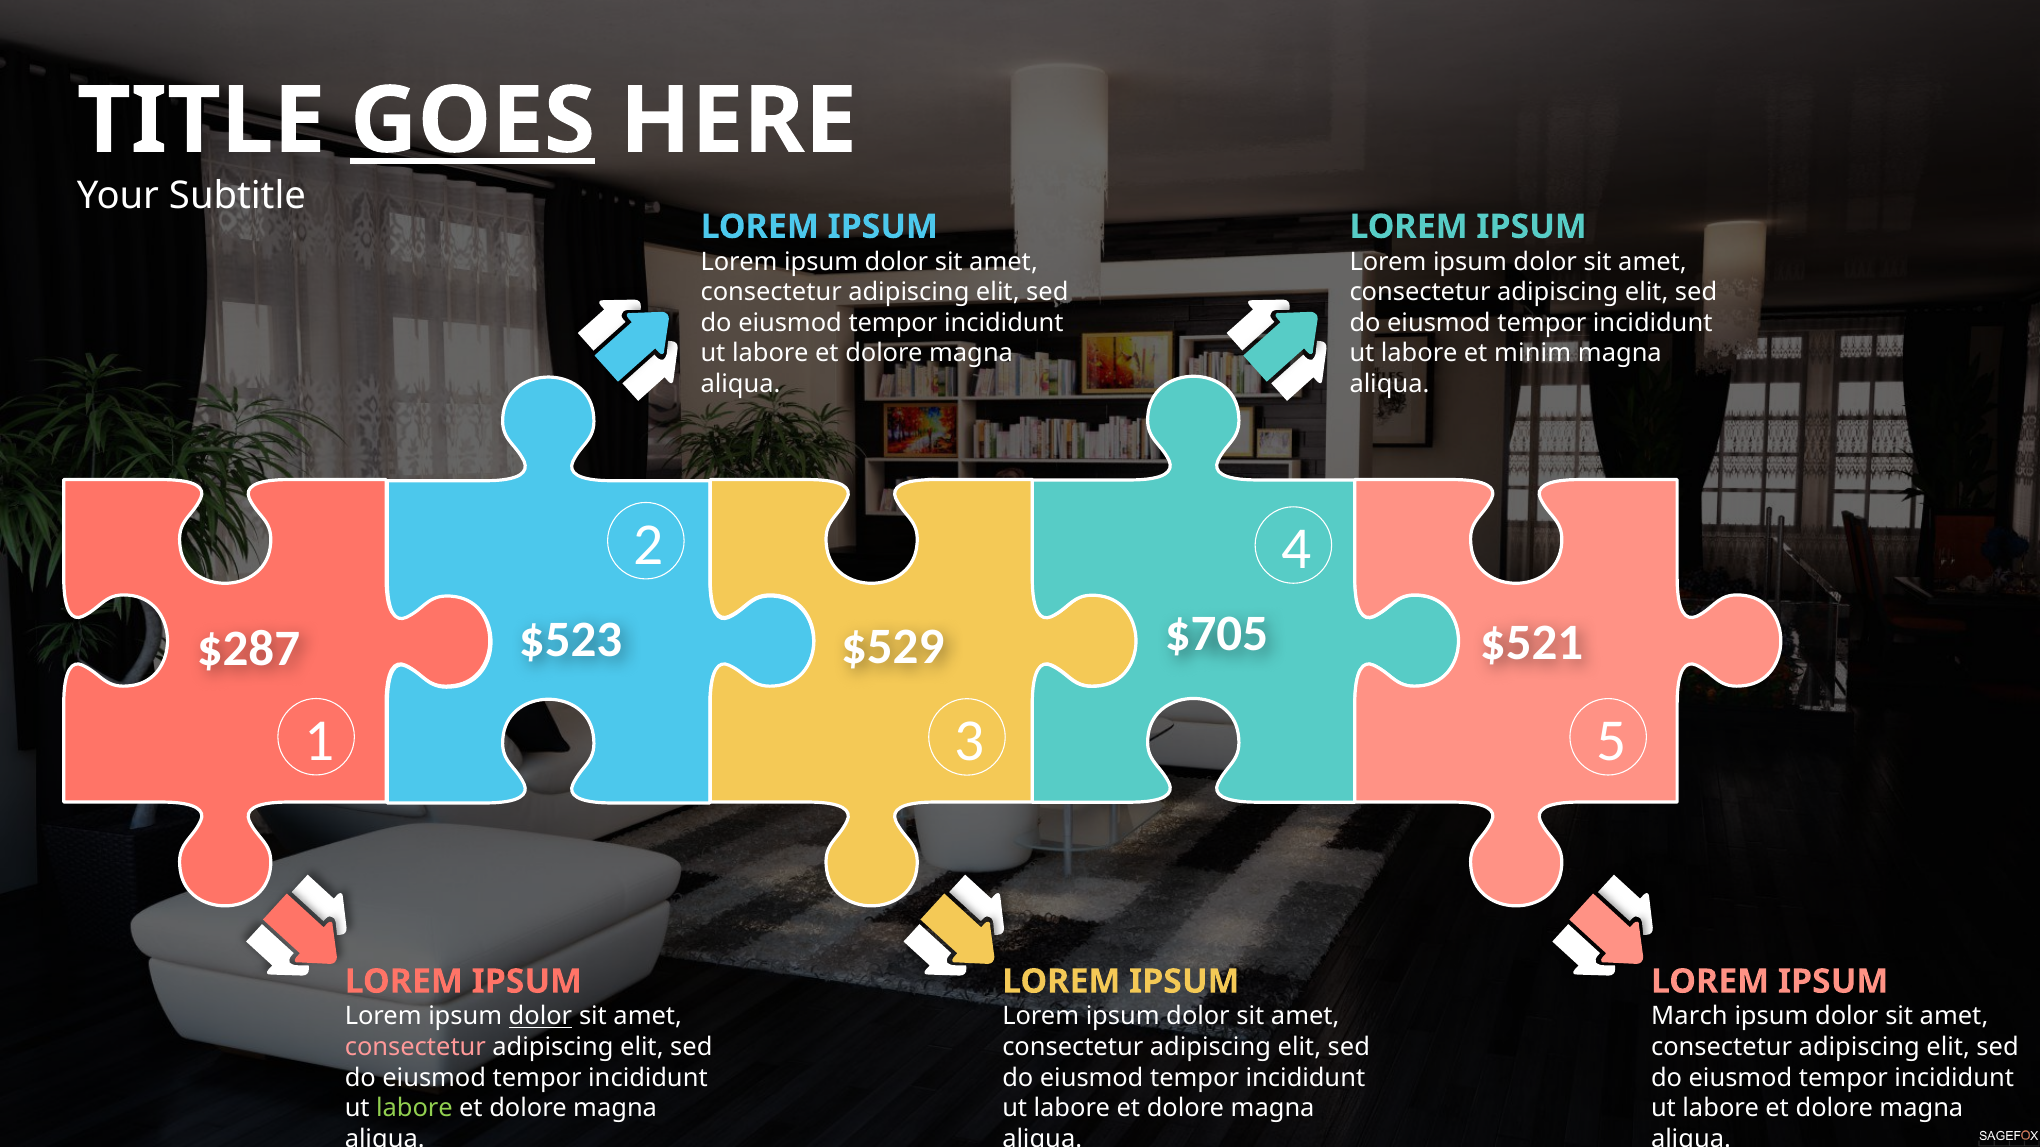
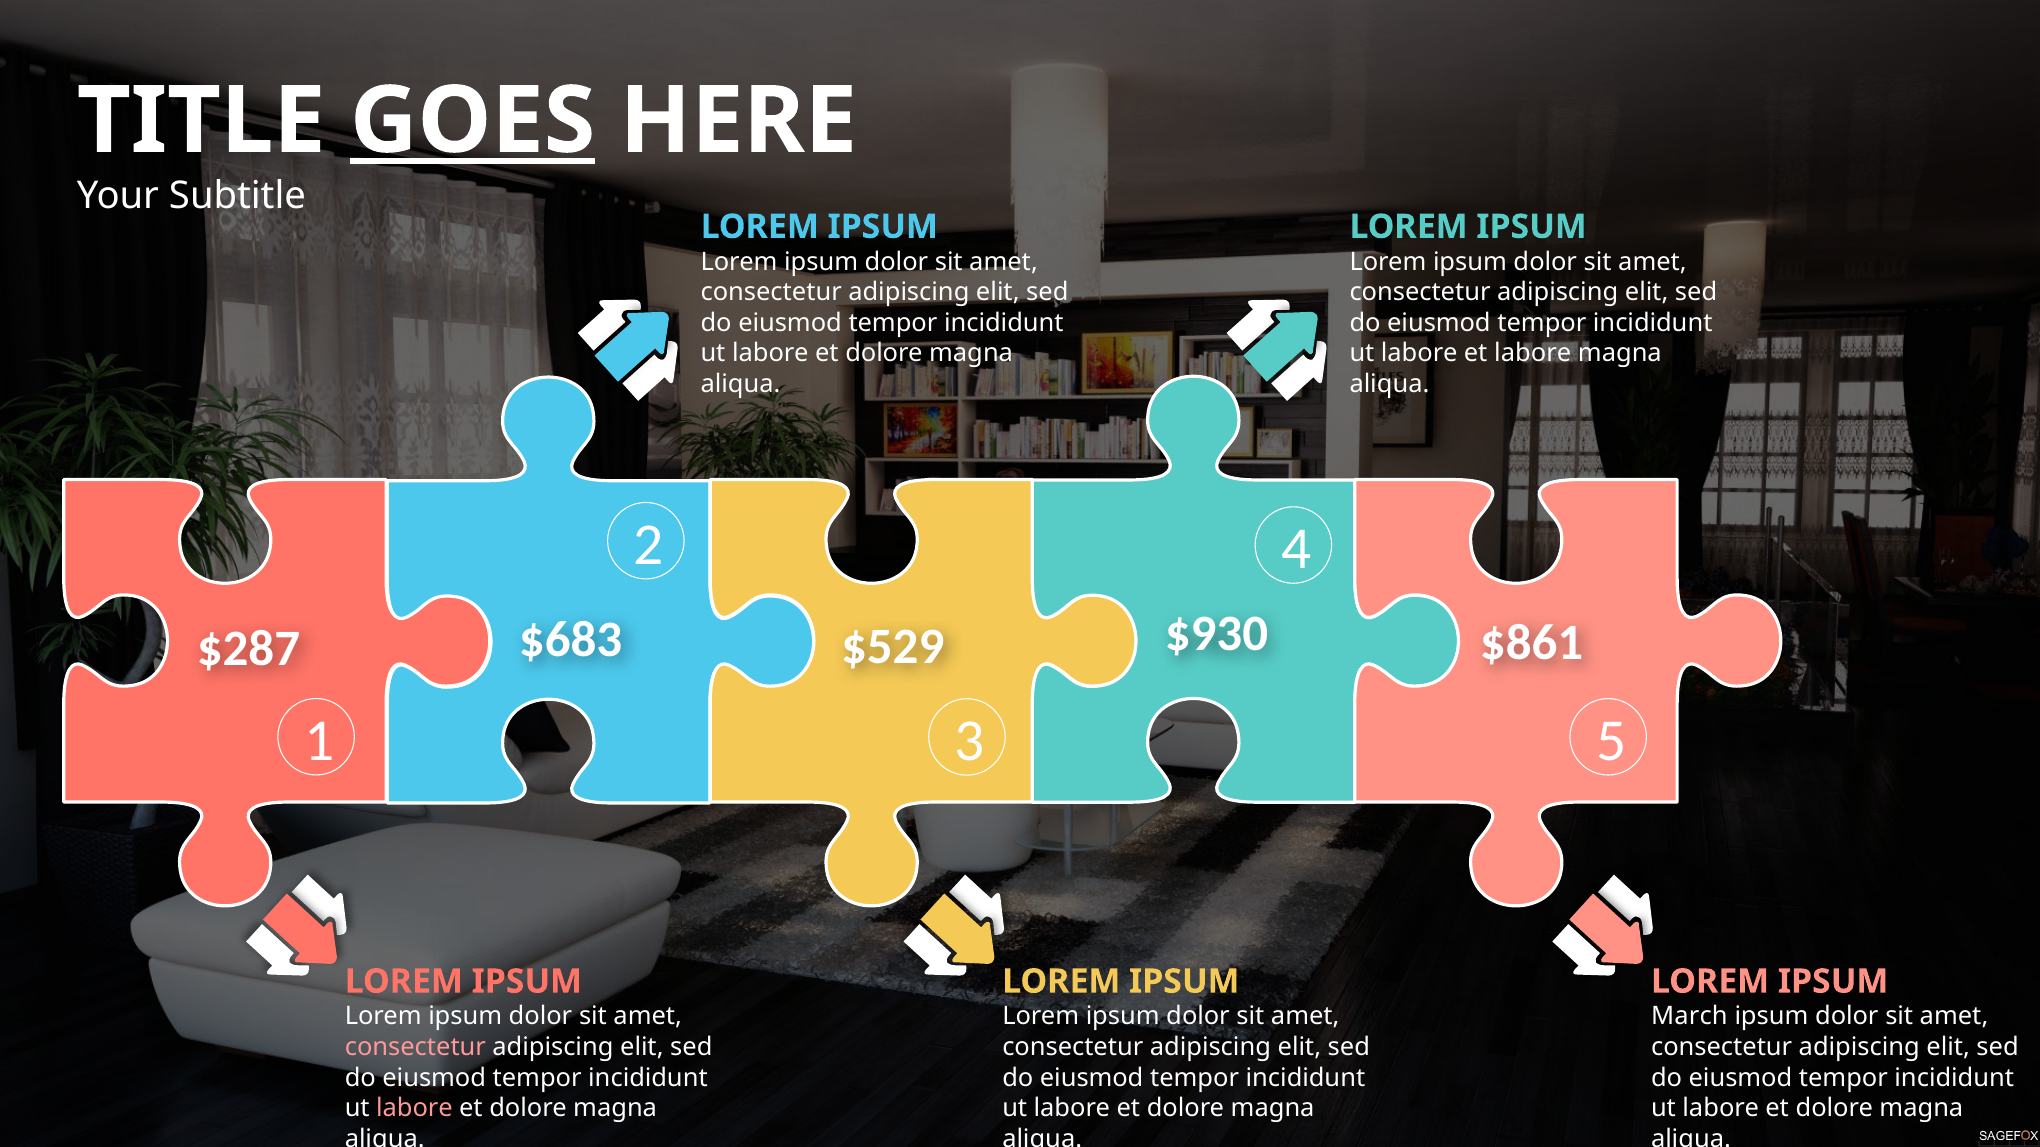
et minim: minim -> labore
$705: $705 -> $930
$523: $523 -> $683
$521: $521 -> $861
dolor at (540, 1017) underline: present -> none
labore at (414, 1109) colour: light green -> pink
